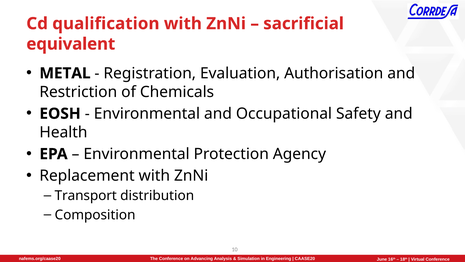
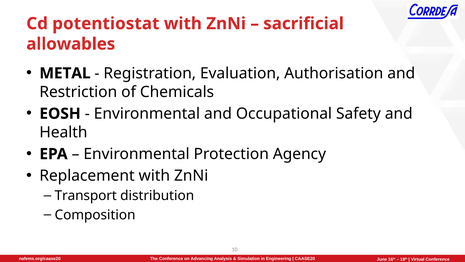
qualification: qualification -> potentiostat
equivalent: equivalent -> allowables
